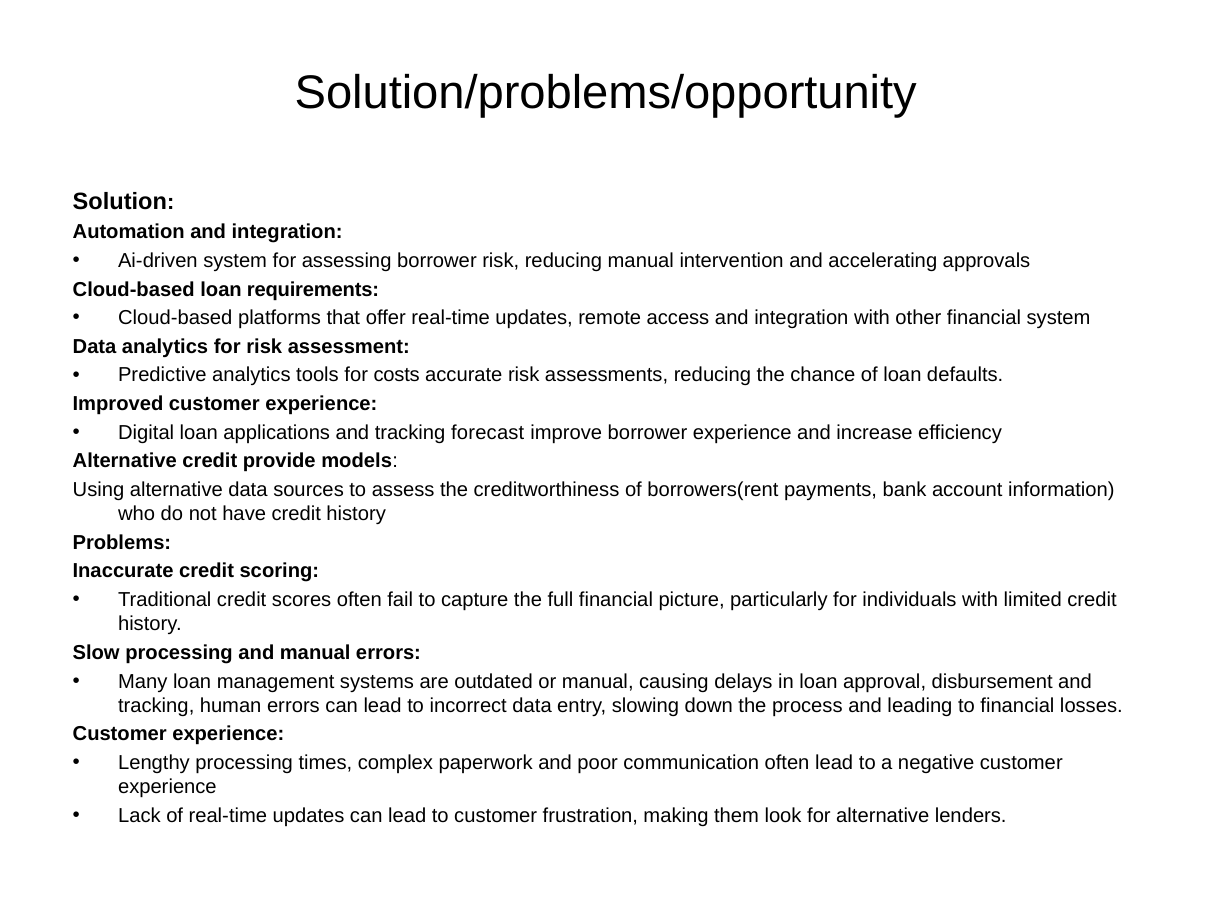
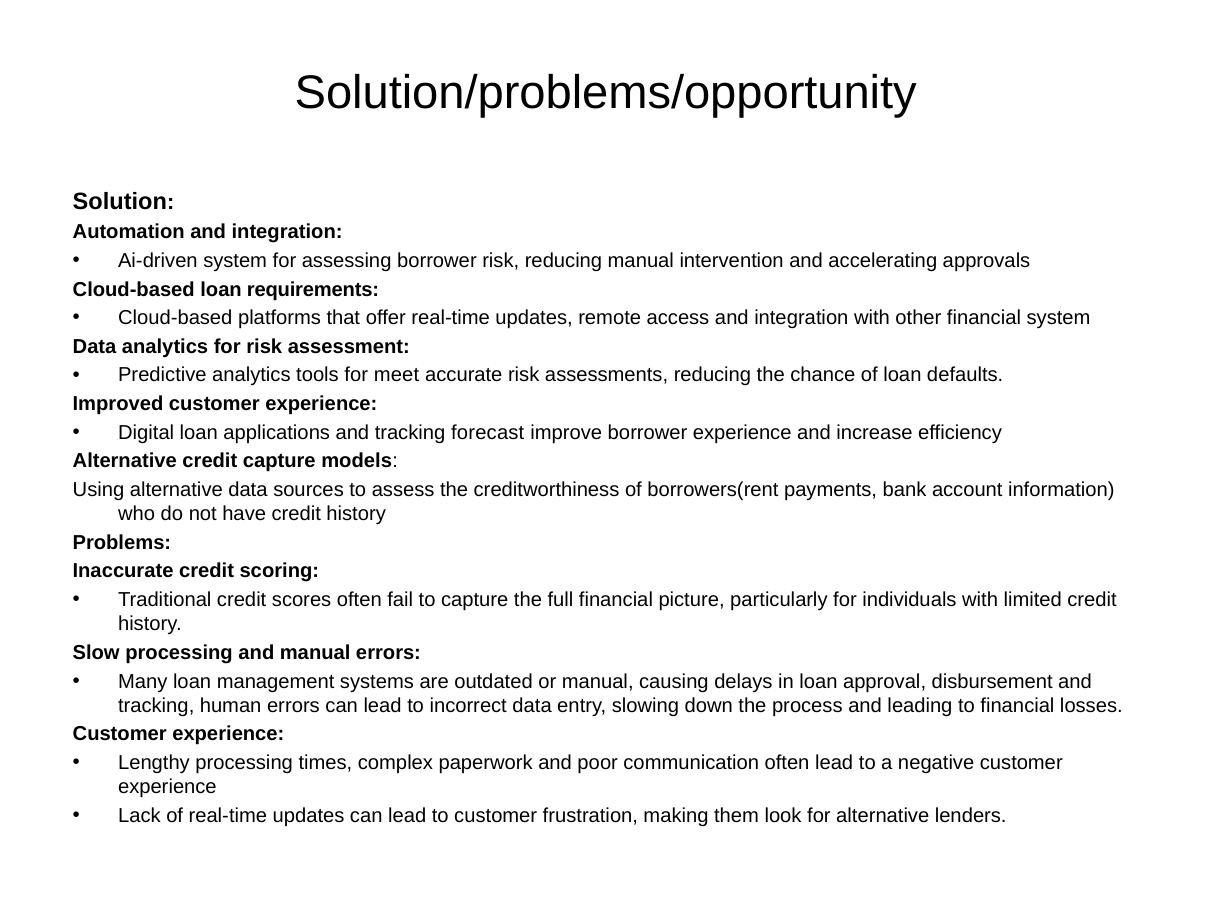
costs: costs -> meet
credit provide: provide -> capture
